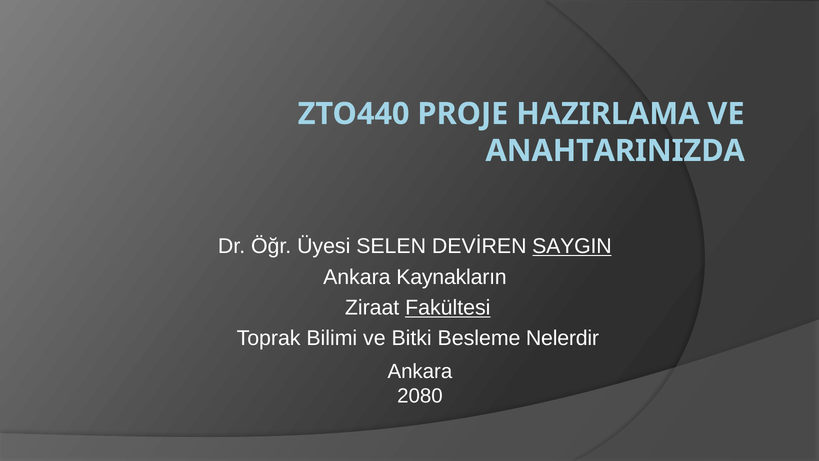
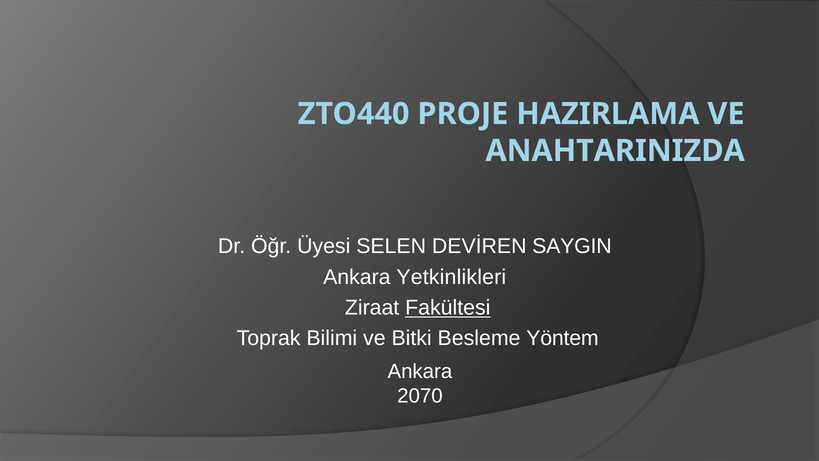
SAYGIN underline: present -> none
Kaynakların: Kaynakların -> Yetkinlikleri
Nelerdir: Nelerdir -> Yöntem
2080: 2080 -> 2070
